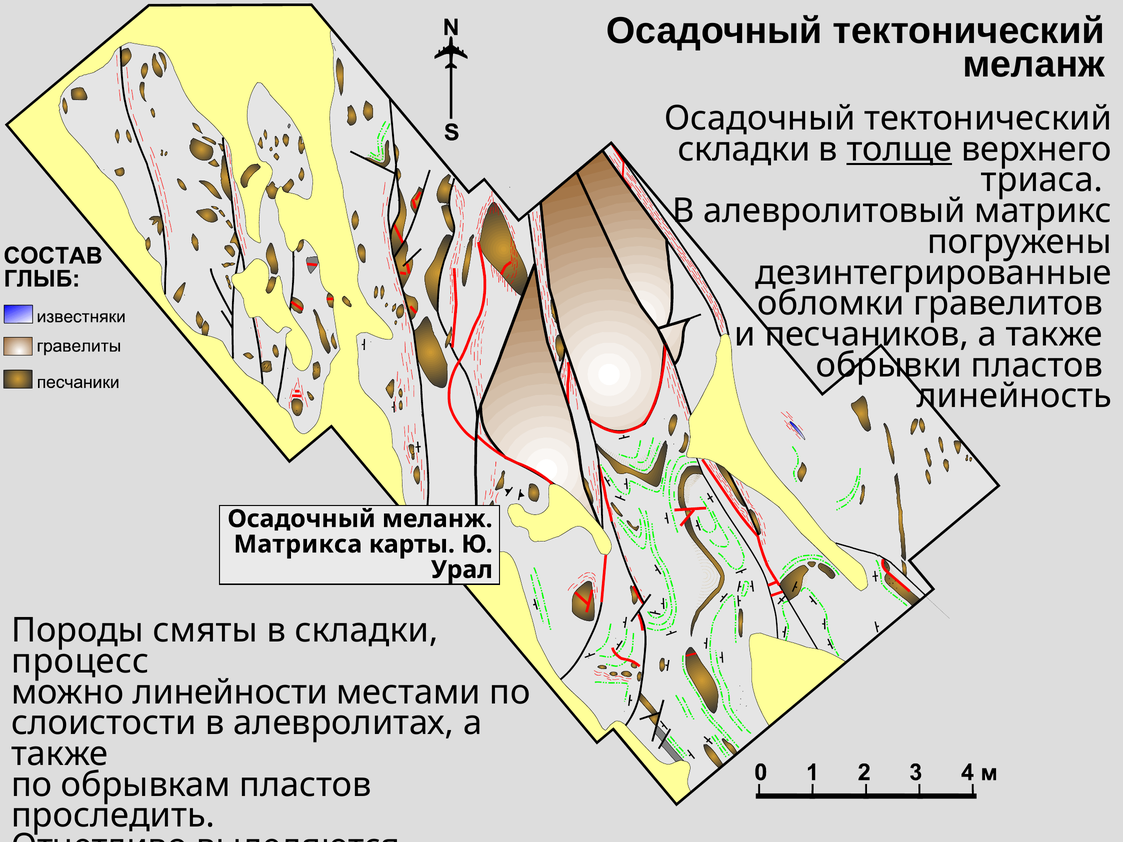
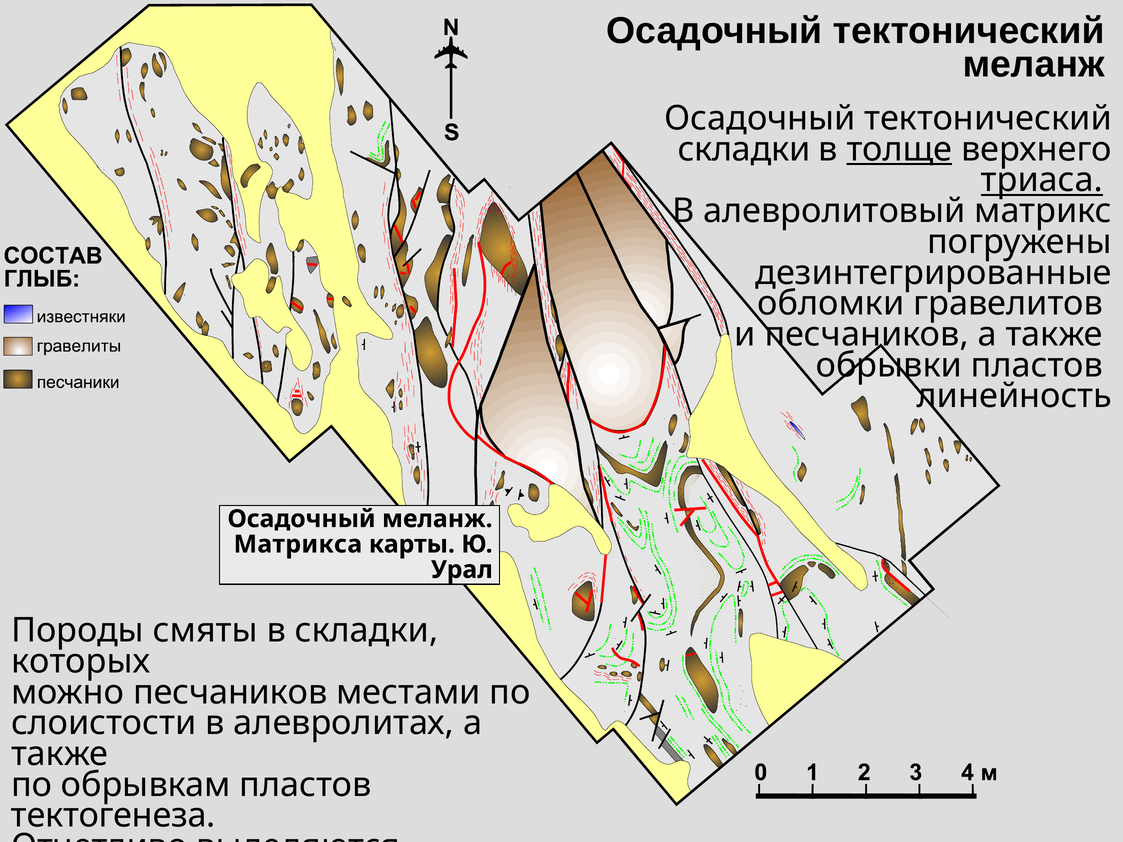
триаса underline: none -> present
процесс at (80, 662): процесс -> которых
можно линейности: линейности -> песчаников
проследить: проследить -> тектогенеза
